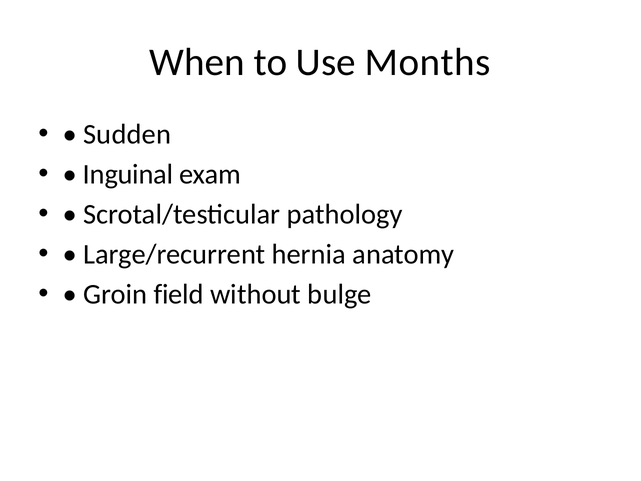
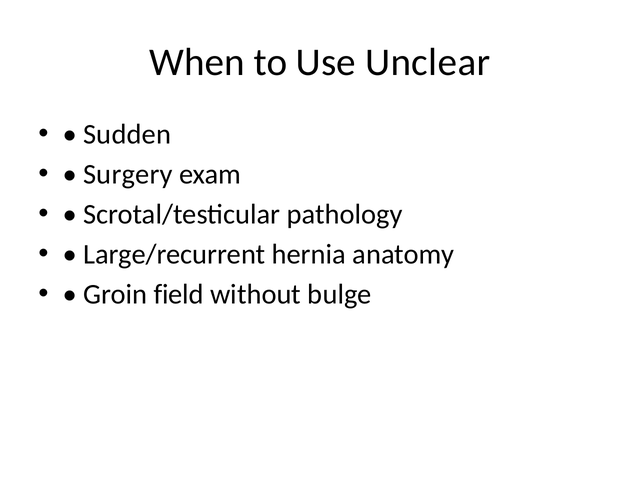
Months: Months -> Unclear
Inguinal: Inguinal -> Surgery
